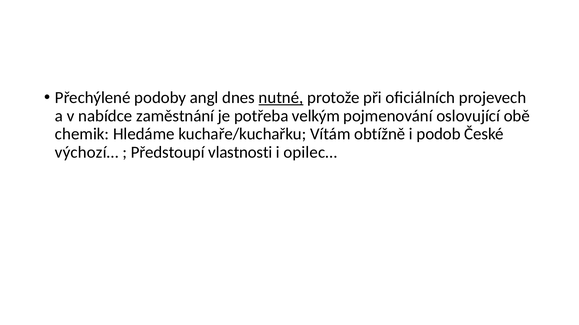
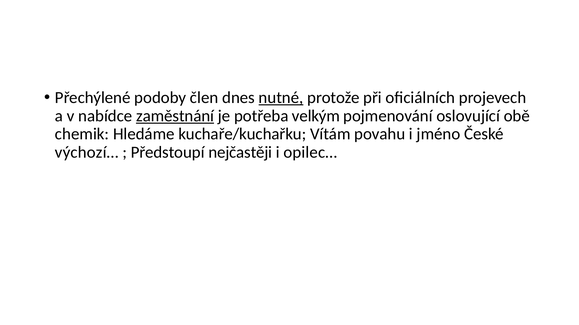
angl: angl -> člen
zaměstnání underline: none -> present
obtížně: obtížně -> povahu
podob: podob -> jméno
vlastnosti: vlastnosti -> nejčastěji
